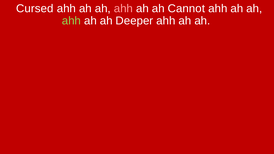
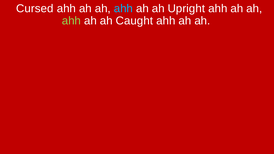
ahh at (123, 8) colour: pink -> light blue
Cannot: Cannot -> Upright
Deeper: Deeper -> Caught
